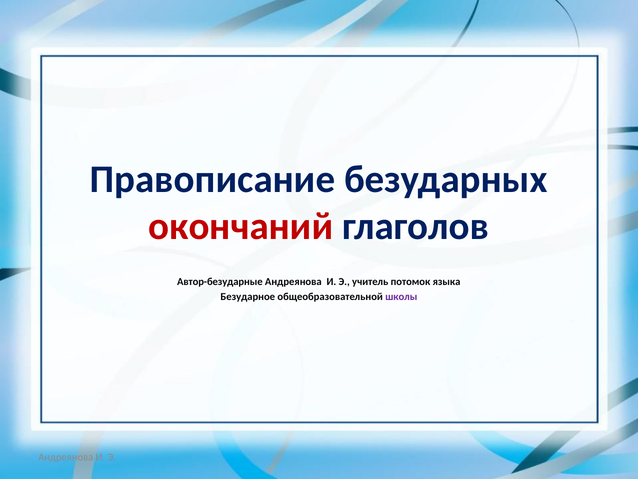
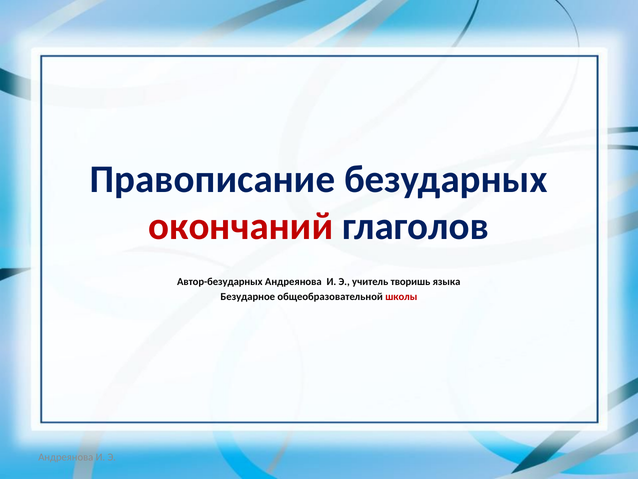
Автор-безударные: Автор-безударные -> Автор-безударных
потомок: потомок -> творишь
школы colour: purple -> red
